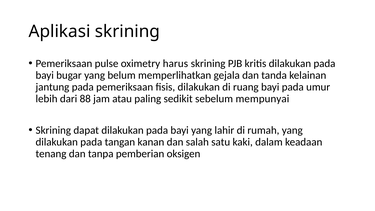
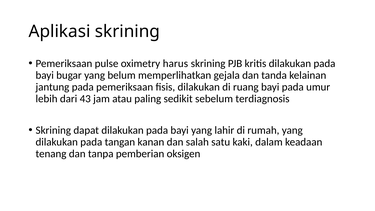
88: 88 -> 43
mempunyai: mempunyai -> terdiagnosis
